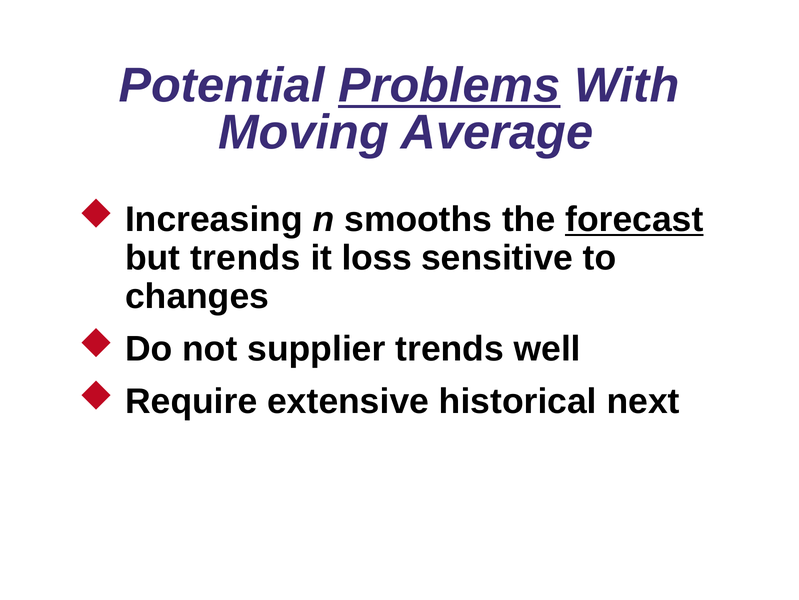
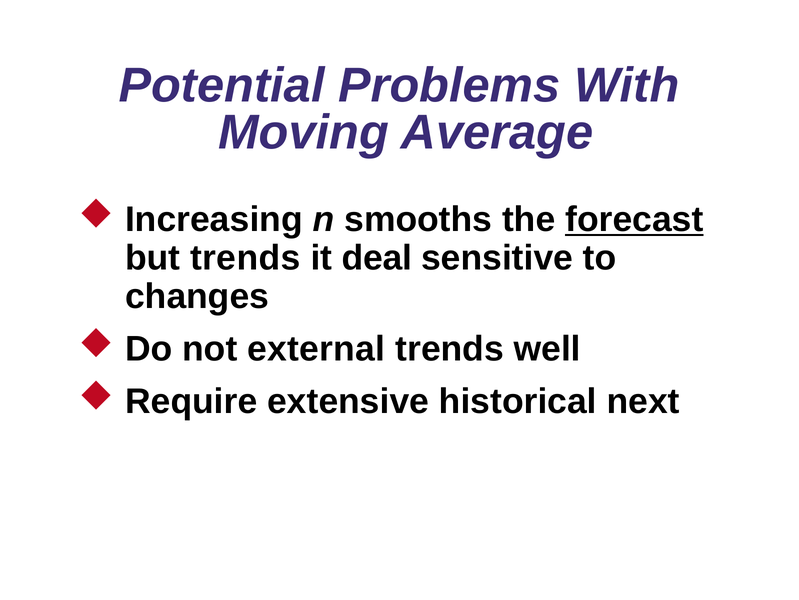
Problems underline: present -> none
loss: loss -> deal
supplier: supplier -> external
